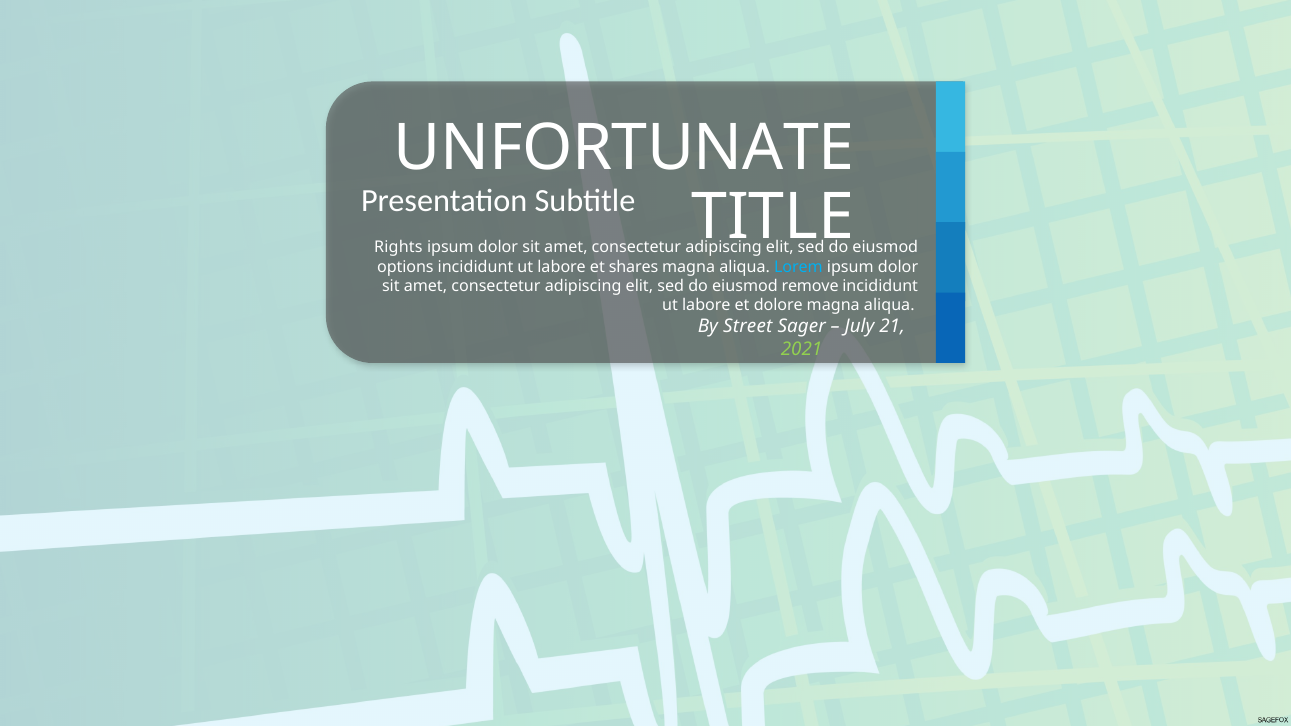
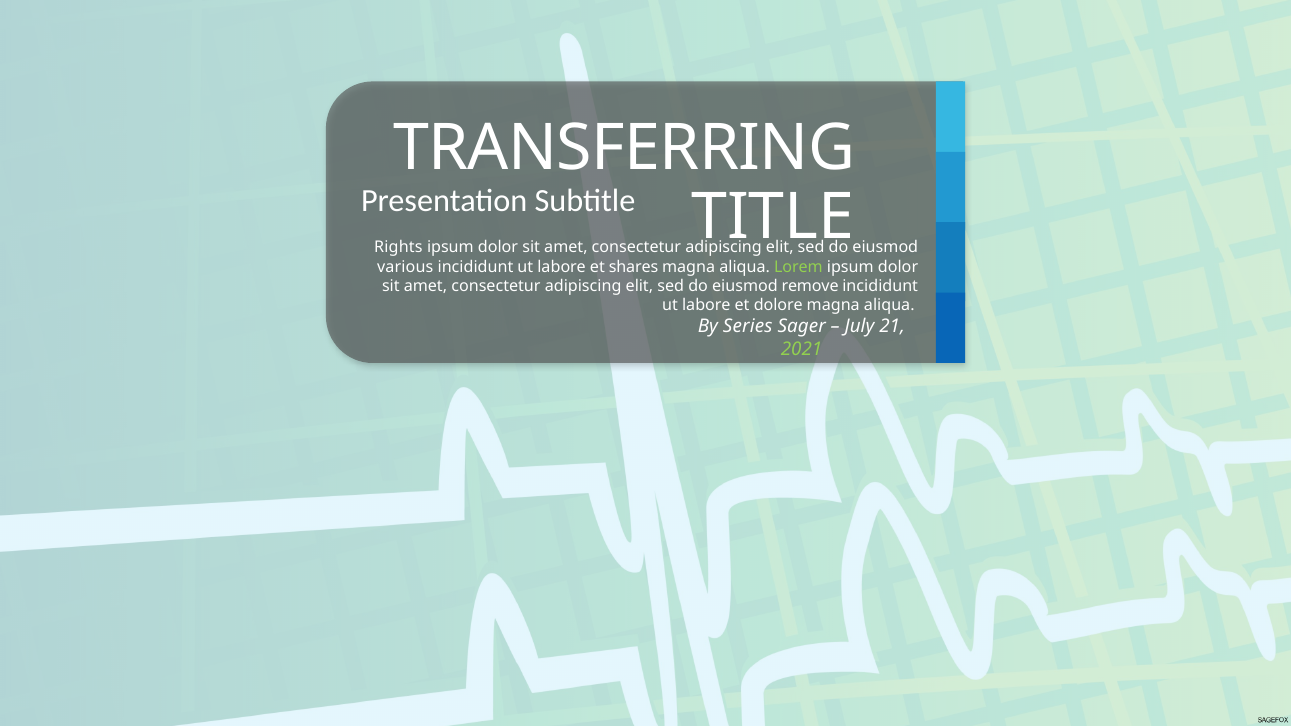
UNFORTUNATE: UNFORTUNATE -> TRANSFERRING
options: options -> various
Lorem colour: light blue -> light green
Street: Street -> Series
